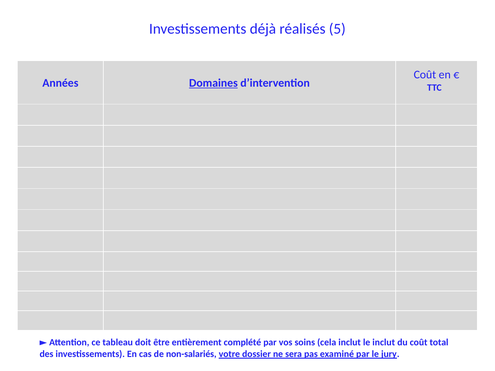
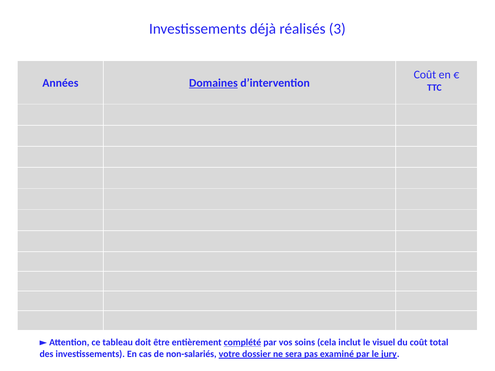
5: 5 -> 3
complété underline: none -> present
le inclut: inclut -> visuel
